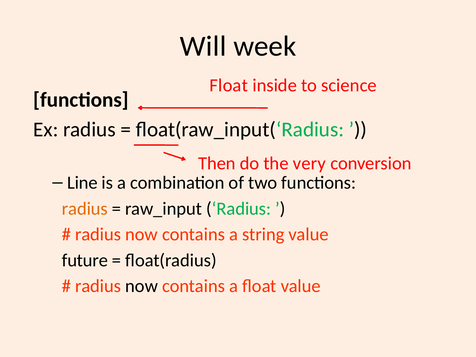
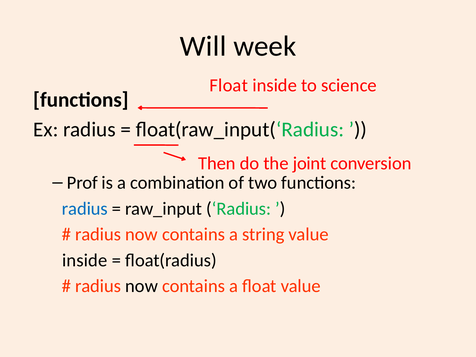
very: very -> joint
Line: Line -> Prof
radius at (85, 209) colour: orange -> blue
future at (85, 260): future -> inside
